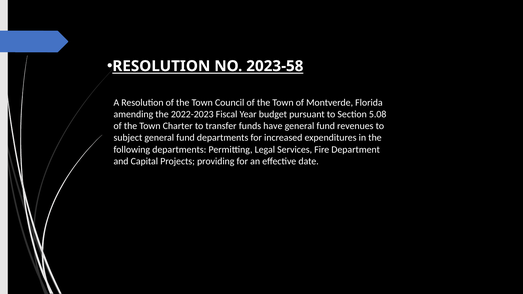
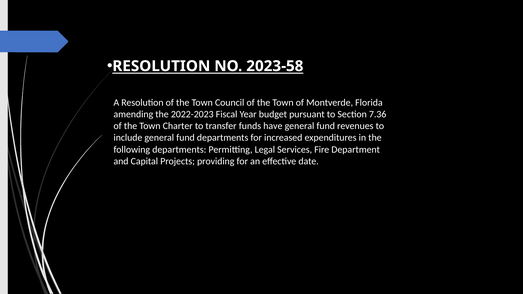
5.08: 5.08 -> 7.36
subject: subject -> include
